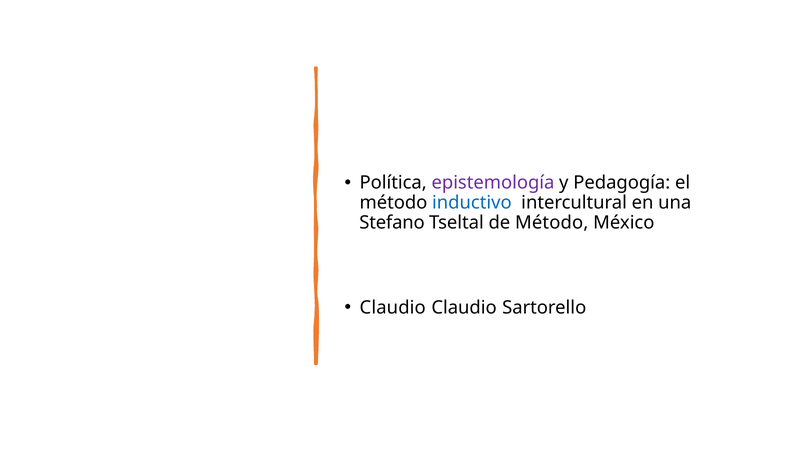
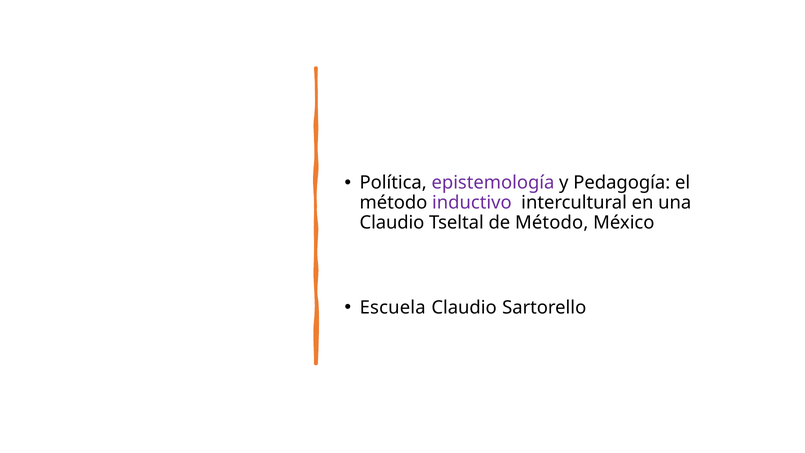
inductivo colour: blue -> purple
Stefano at (392, 223): Stefano -> Claudio
Claudio at (393, 307): Claudio -> Escuela
